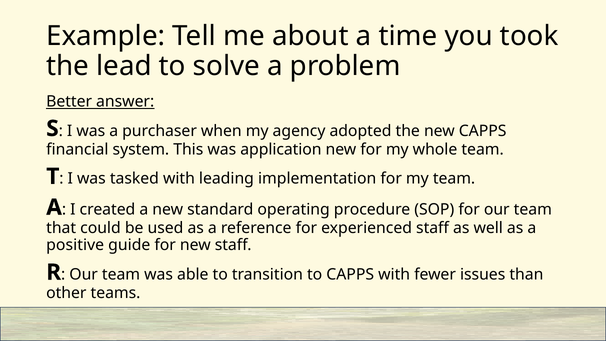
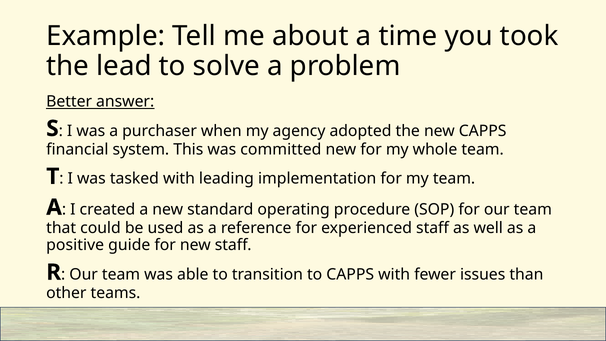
application: application -> committed
